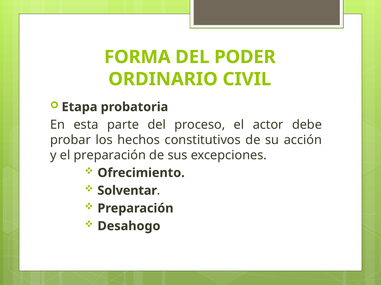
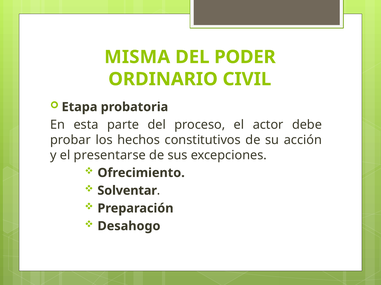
FORMA: FORMA -> MISMA
el preparación: preparación -> presentarse
